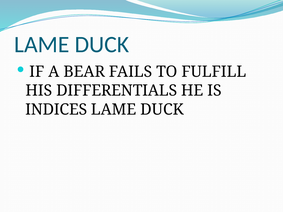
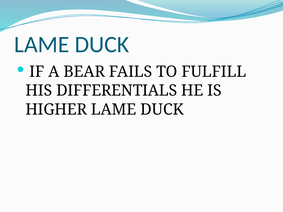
INDICES: INDICES -> HIGHER
